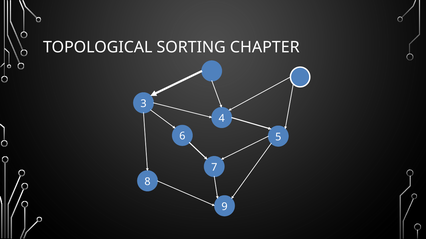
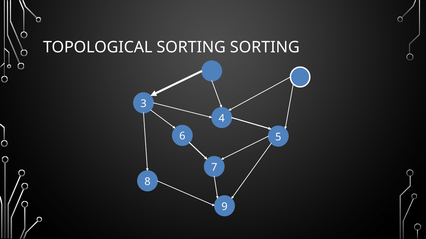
SORTING CHAPTER: CHAPTER -> SORTING
